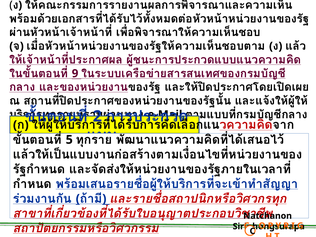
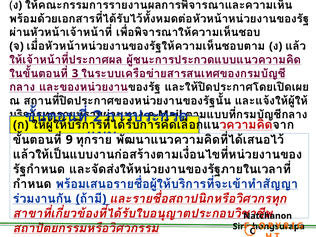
9: 9 -> 3
5: 5 -> 9
